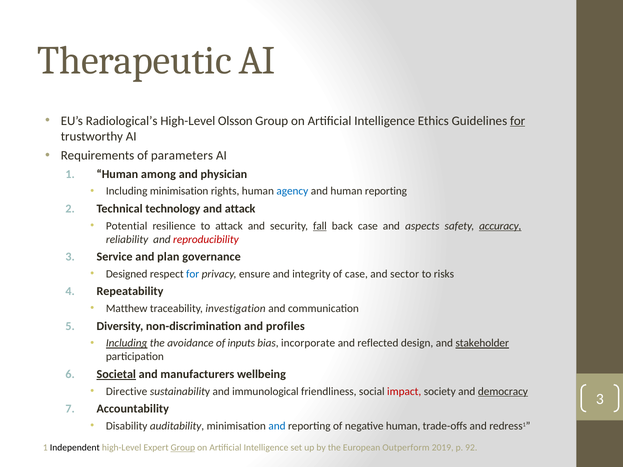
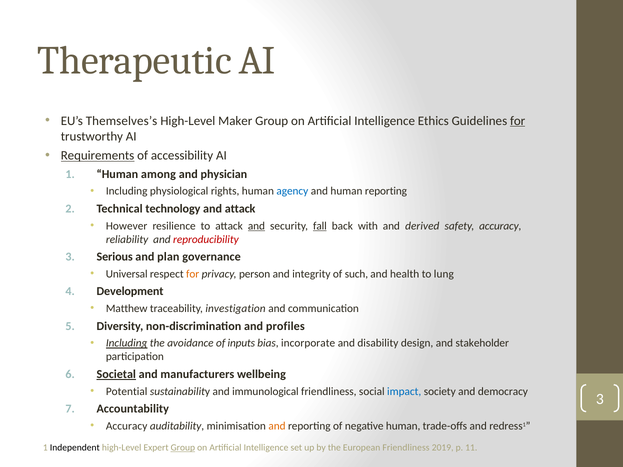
Radiological’s: Radiological’s -> Themselves’s
Olsson: Olsson -> Maker
Requirements underline: none -> present
parameters: parameters -> accessibility
Including minimisation: minimisation -> physiological
Potential: Potential -> However
and at (256, 226) underline: none -> present
back case: case -> with
aspects: aspects -> derived
accuracy at (500, 226) underline: present -> none
Service: Service -> Serious
Designed: Designed -> Universal
for at (193, 274) colour: blue -> orange
ensure: ensure -> person
of case: case -> such
sector: sector -> health
risks: risks -> lung
Repeatability: Repeatability -> Development
reflected: reflected -> disability
stakeholder underline: present -> none
Directive: Directive -> Potential
impact colour: red -> blue
democracy underline: present -> none
Disability at (127, 426): Disability -> Accuracy
and at (277, 426) colour: blue -> orange
European Outperform: Outperform -> Friendliness
92: 92 -> 11
